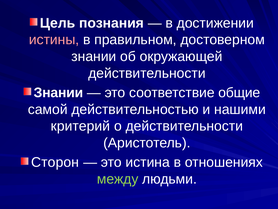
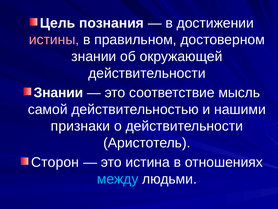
общие: общие -> мысль
критерий: критерий -> признаки
между colour: light green -> light blue
